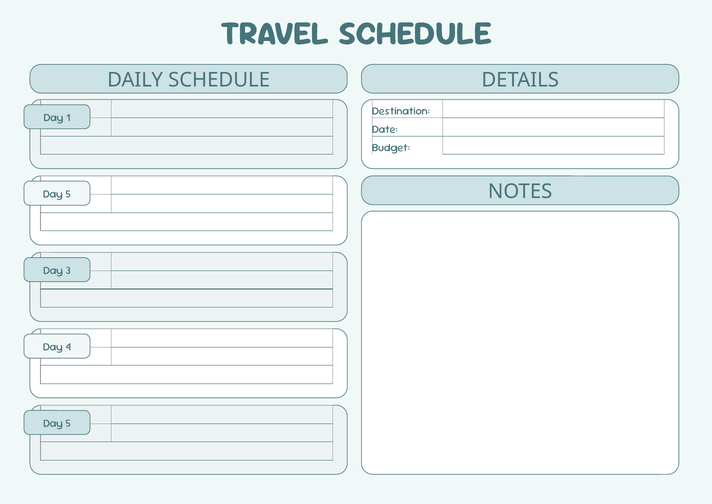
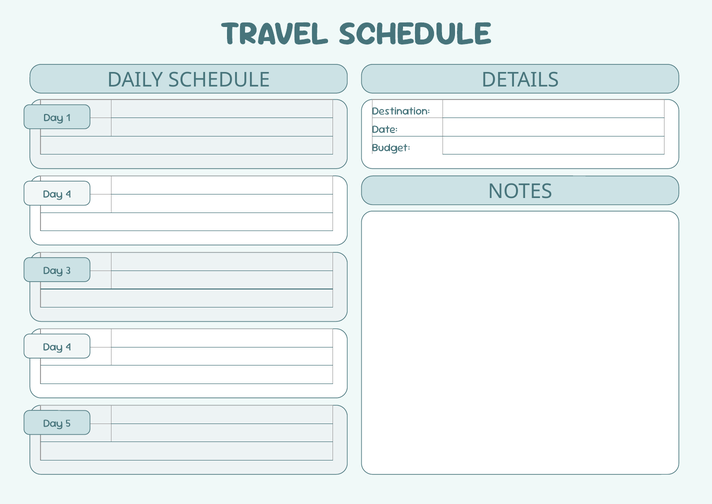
5 at (68, 194): 5 -> 4
